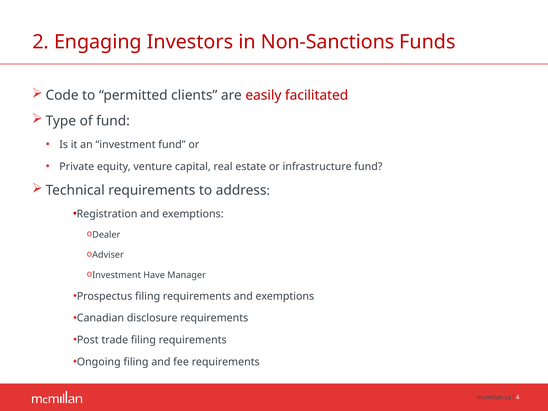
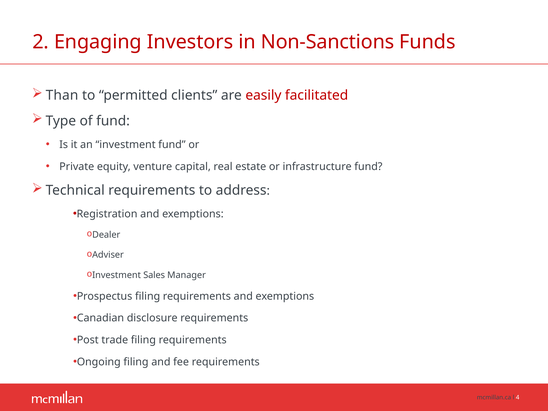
Code: Code -> Than
Have: Have -> Sales
